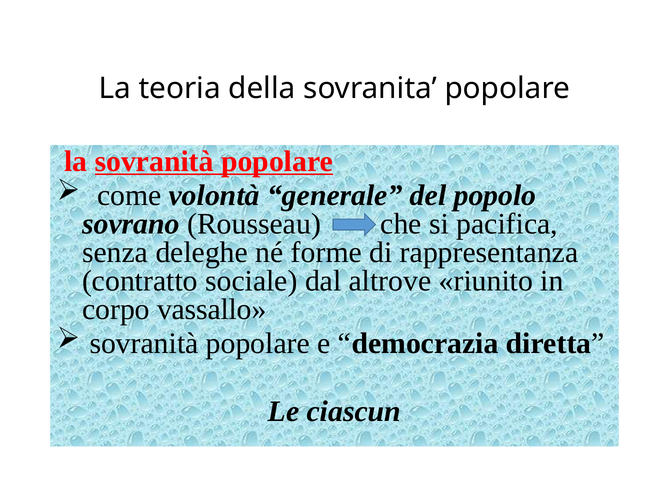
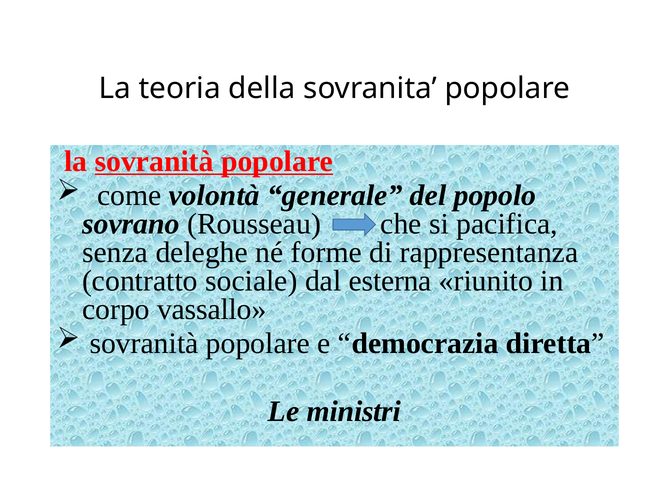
altrove: altrove -> esterna
ciascun: ciascun -> ministri
